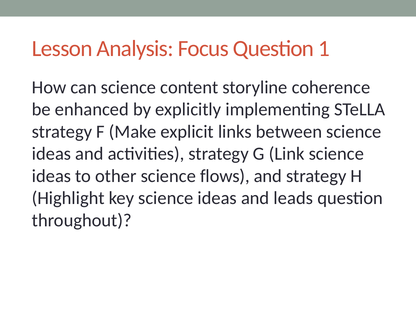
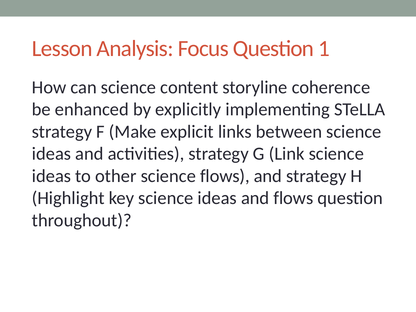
and leads: leads -> flows
